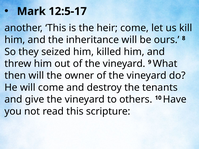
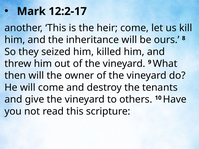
12:5-17: 12:5-17 -> 12:2-17
